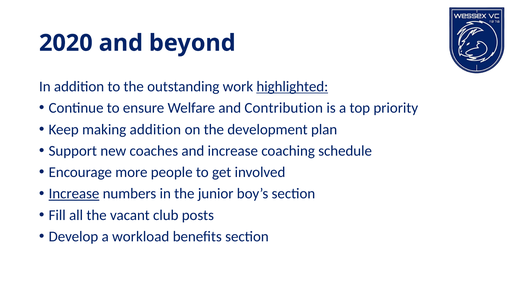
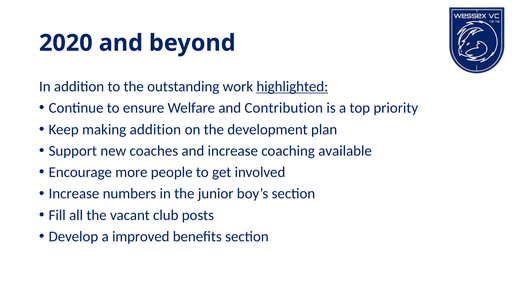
schedule: schedule -> available
Increase at (74, 194) underline: present -> none
workload: workload -> improved
